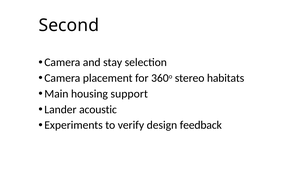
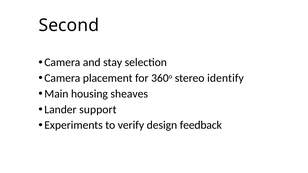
habitats: habitats -> identify
support: support -> sheaves
acoustic: acoustic -> support
